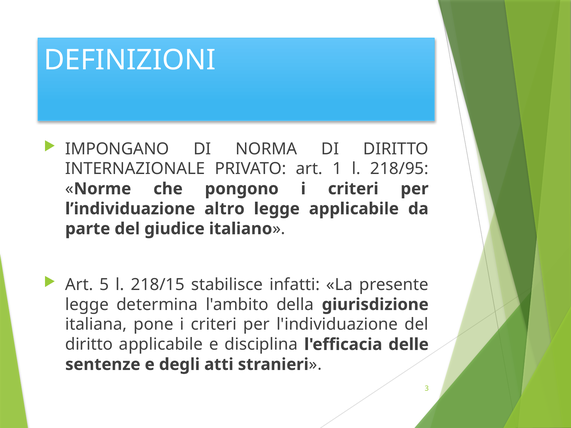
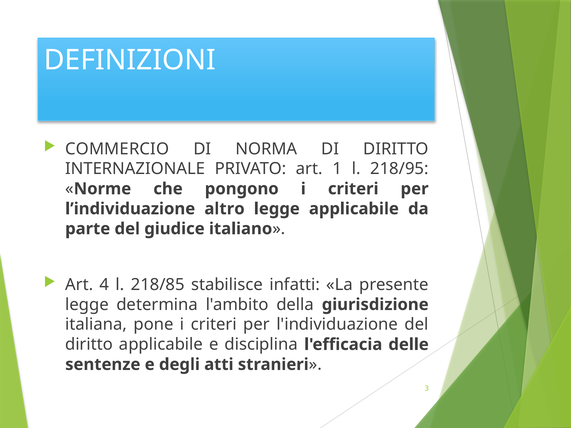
IMPONGANO: IMPONGANO -> COMMERCIO
5: 5 -> 4
218/15: 218/15 -> 218/85
